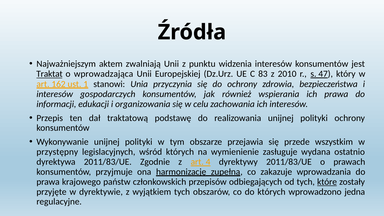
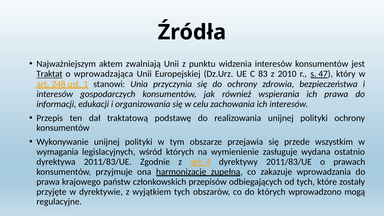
162: 162 -> 248
przystępny: przystępny -> wymagania
które underline: present -> none
jedna: jedna -> mogą
